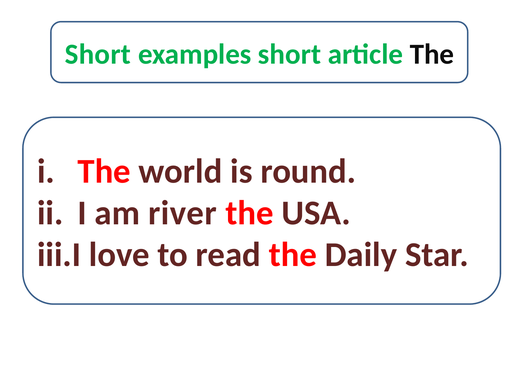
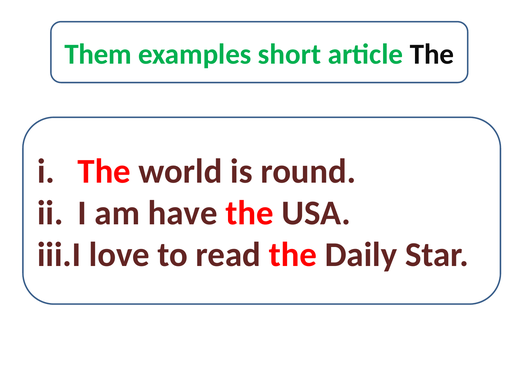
Short at (98, 54): Short -> Them
river: river -> have
